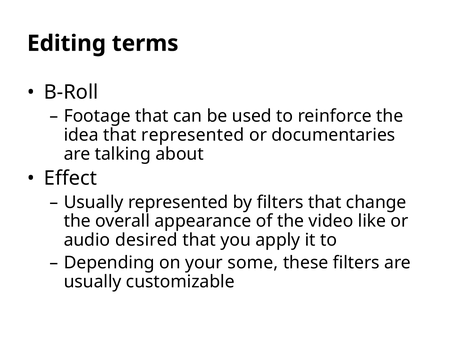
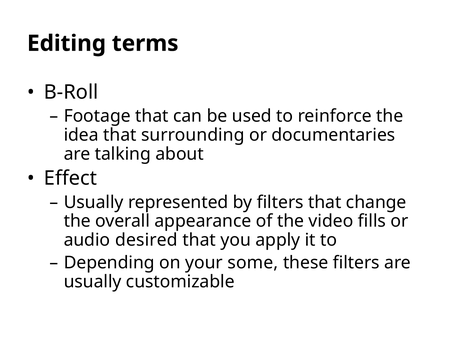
that represented: represented -> surrounding
like: like -> fills
